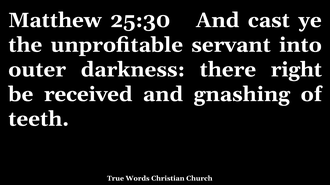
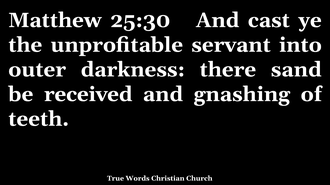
right: right -> sand
